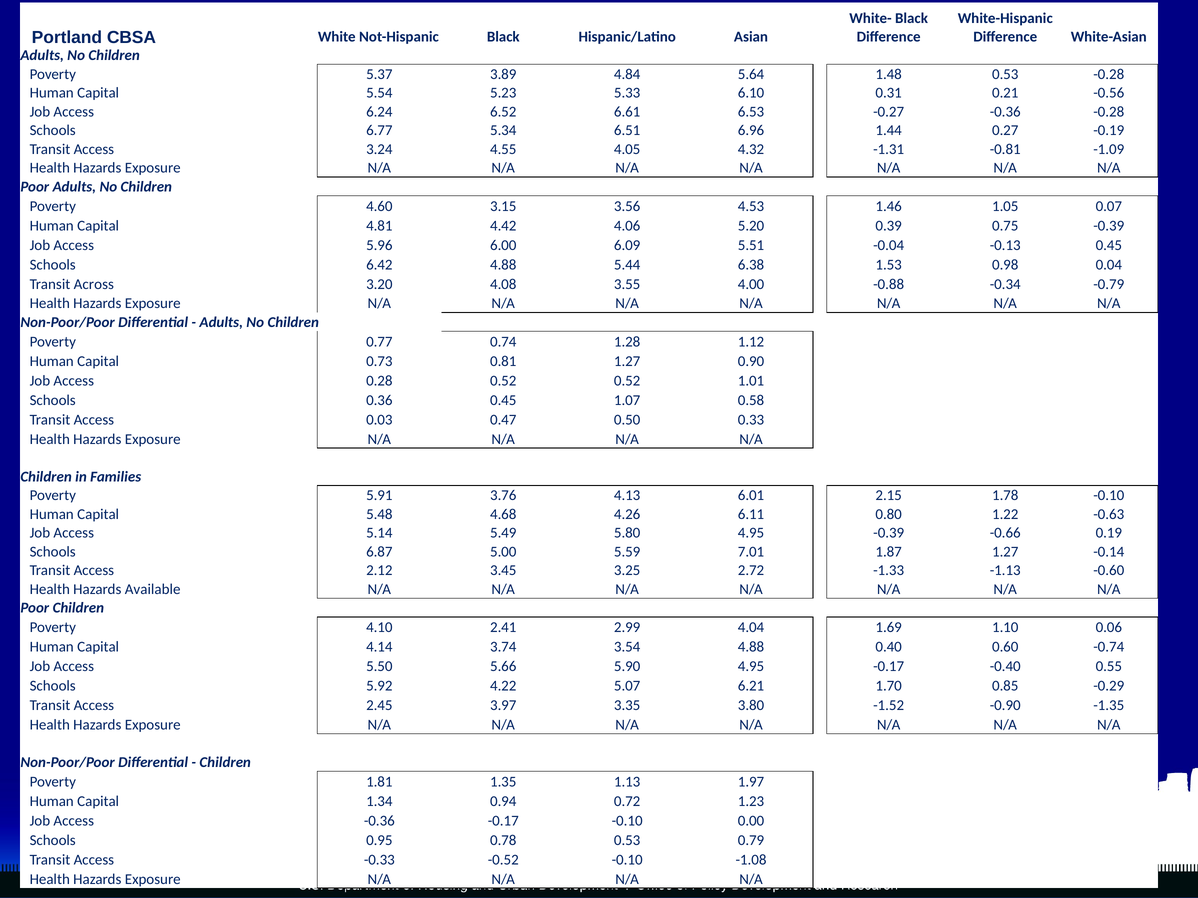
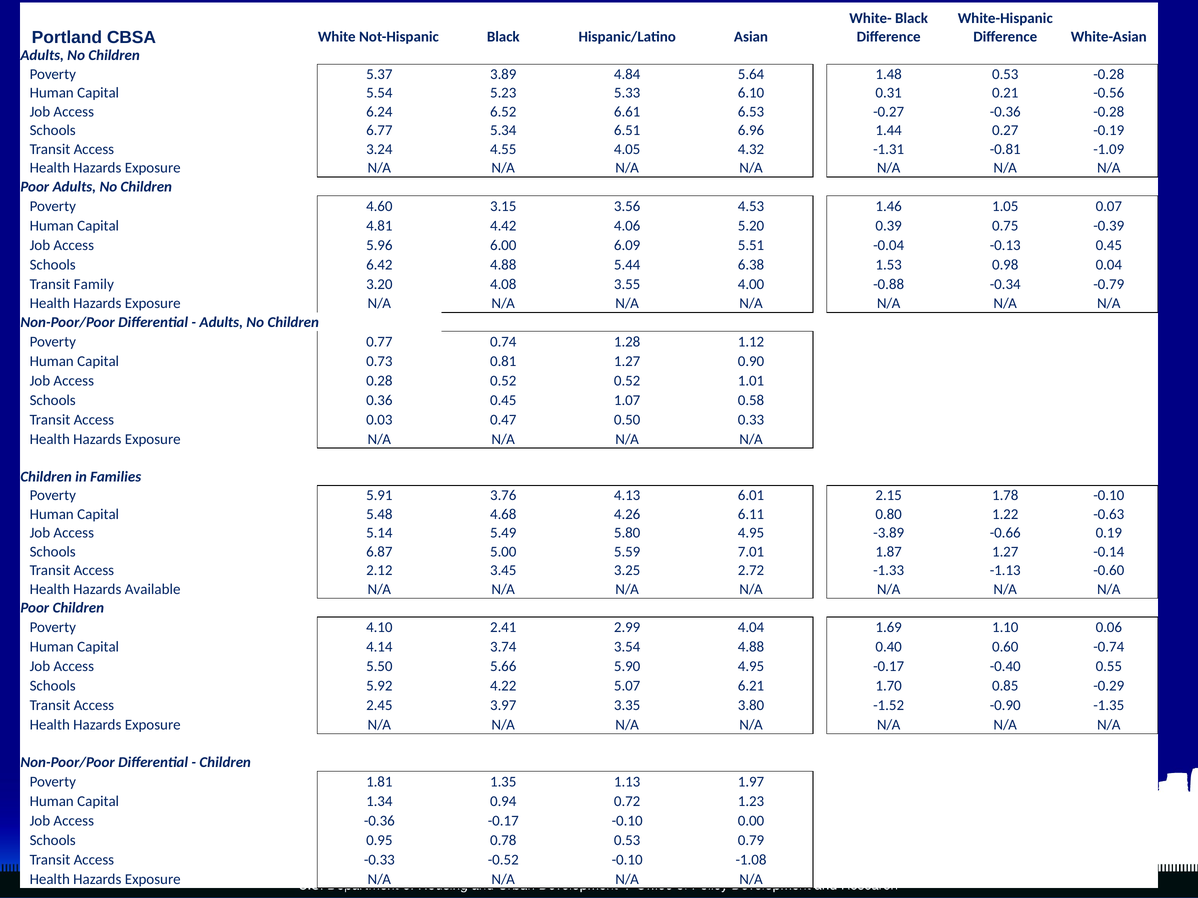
Across: Across -> Family
4.95 -0.39: -0.39 -> -3.89
